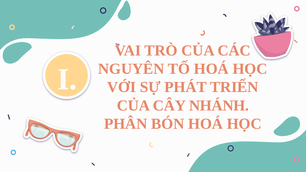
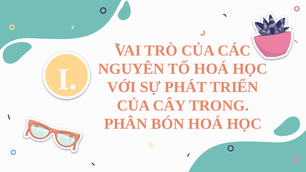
NHÁNH: NHÁNH -> TRONG
